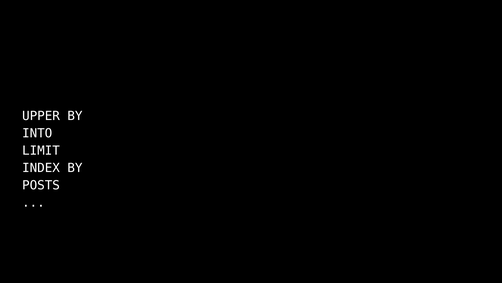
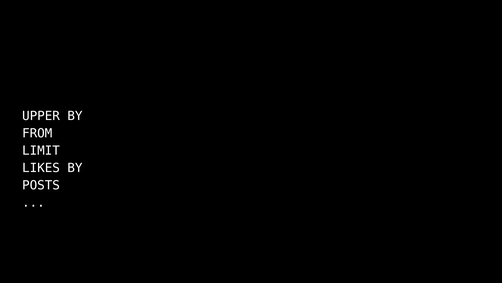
INTO: INTO -> FROM
INDEX: INDEX -> LIKES
